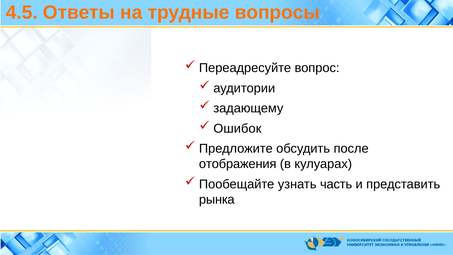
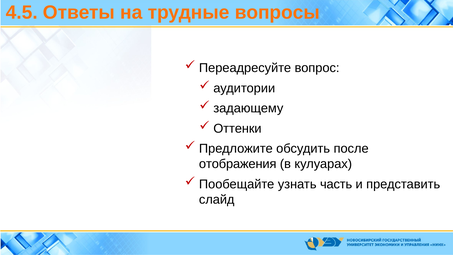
Ошибок: Ошибок -> Оттенки
рынка: рынка -> слайд
